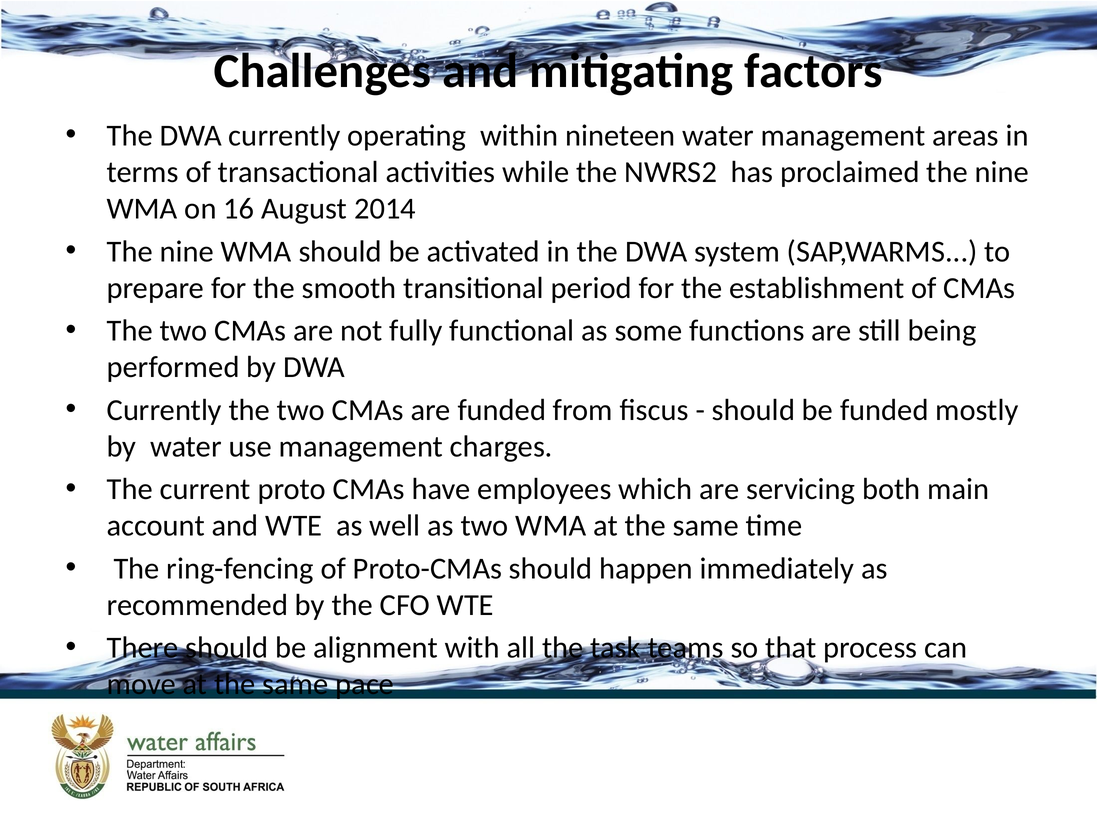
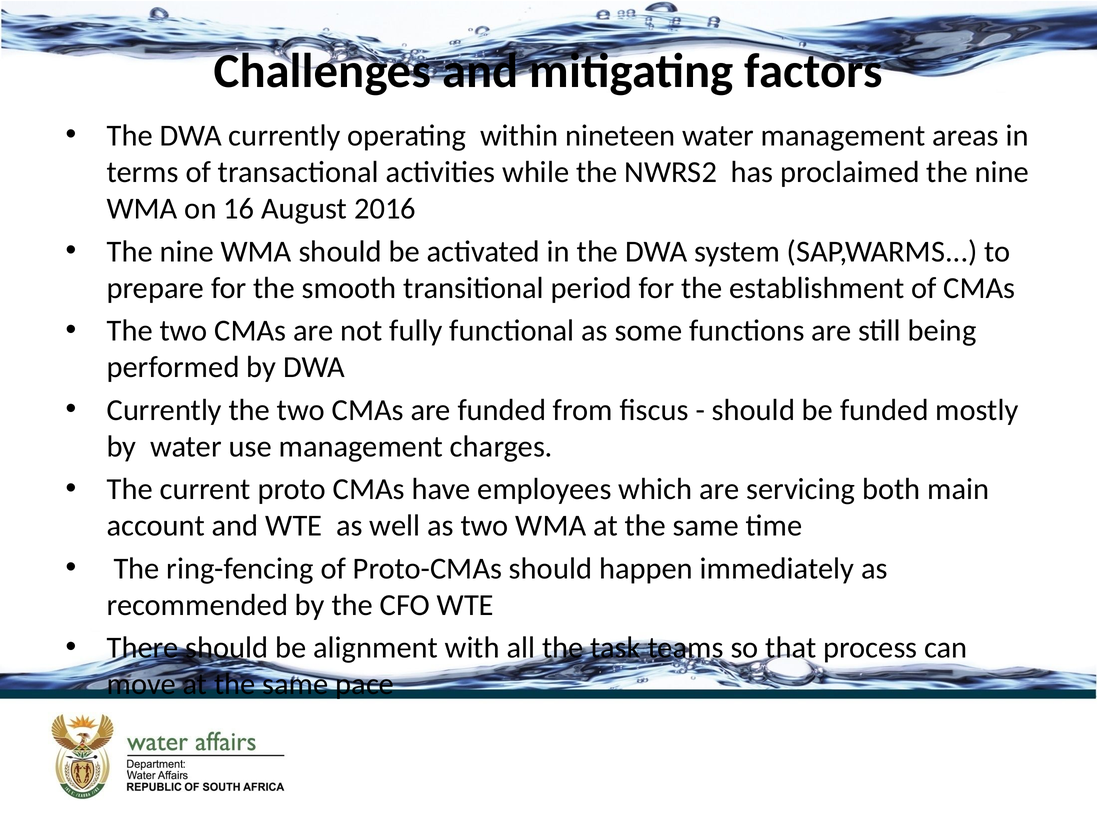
2014: 2014 -> 2016
